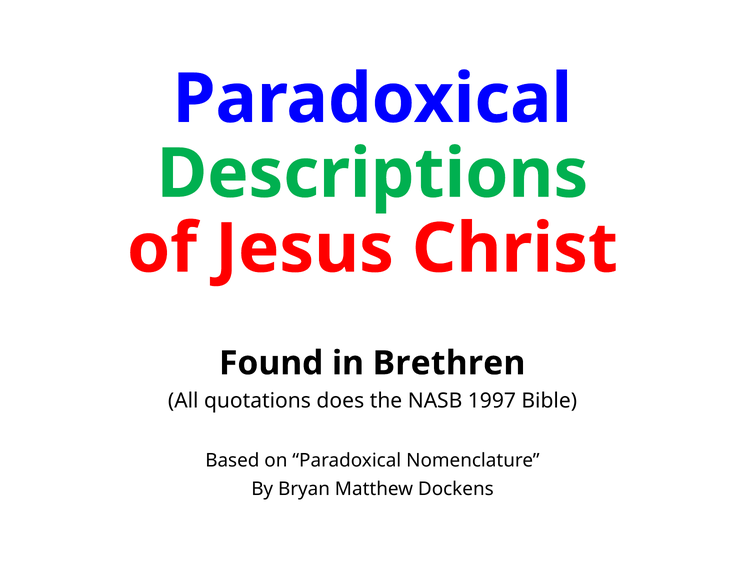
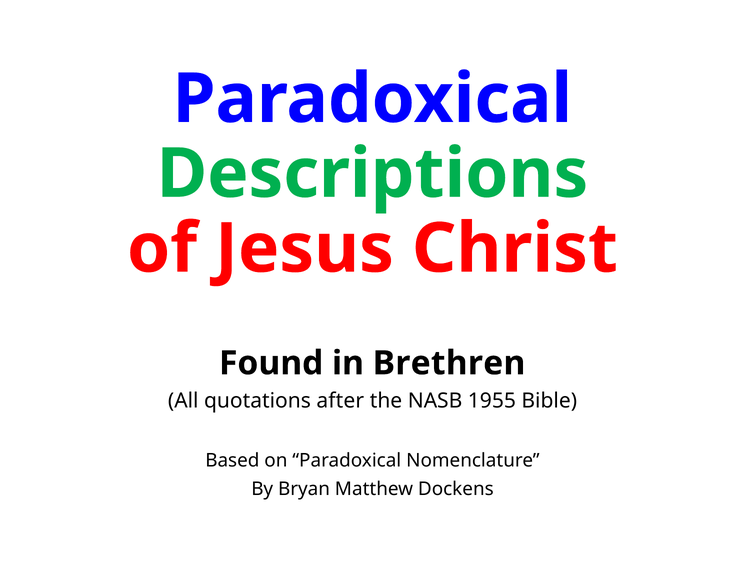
does: does -> after
1997: 1997 -> 1955
